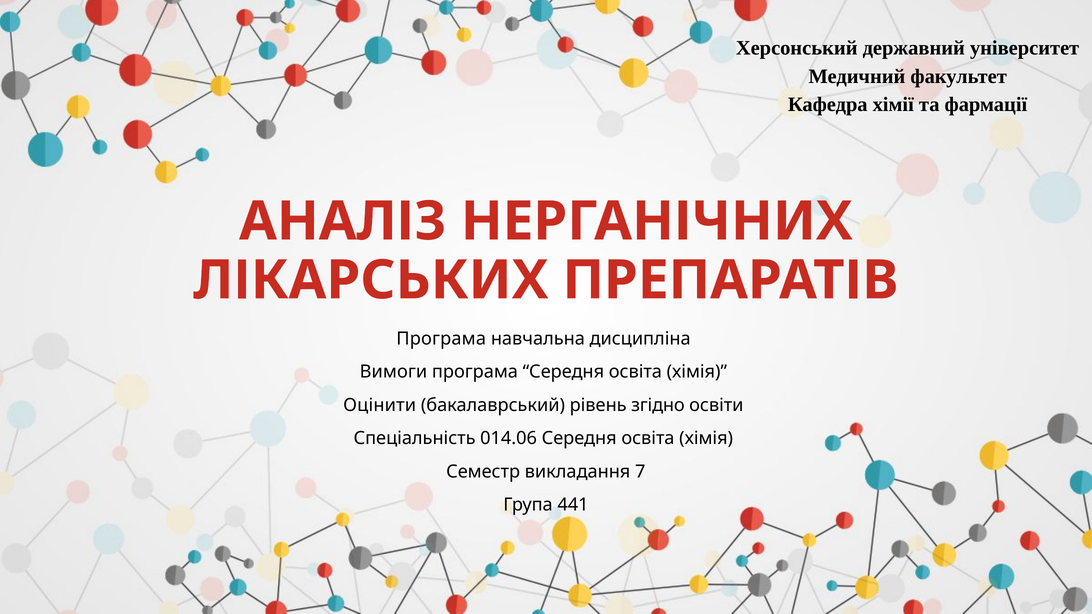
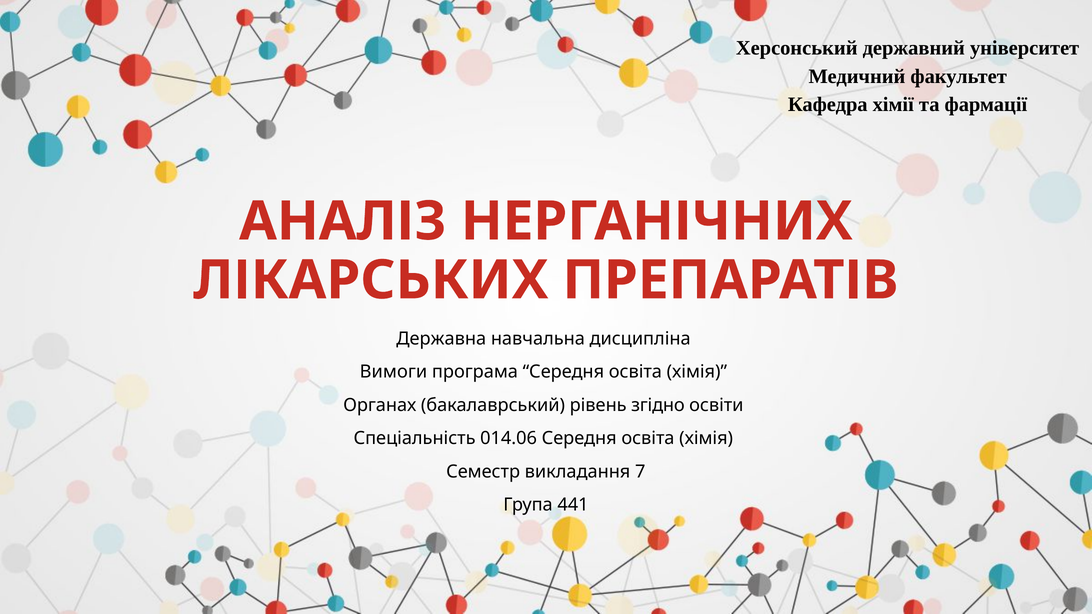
Програма at (441, 339): Програма -> Державна
Оцінити: Оцінити -> Органах
